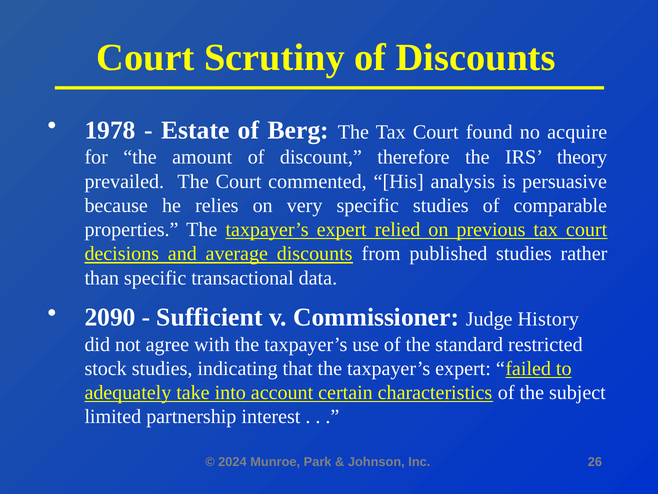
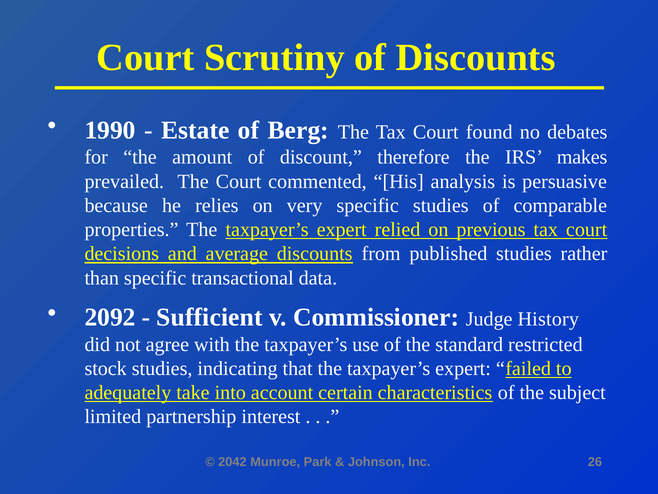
1978: 1978 -> 1990
acquire: acquire -> debates
theory: theory -> makes
2090: 2090 -> 2092
2024: 2024 -> 2042
